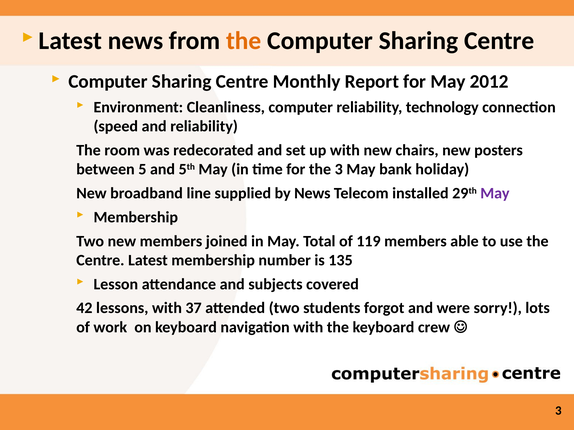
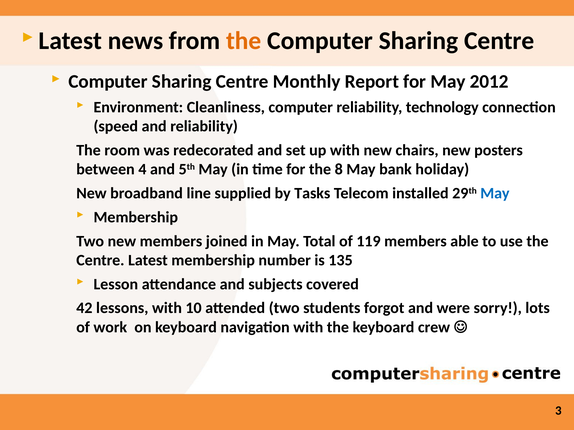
5: 5 -> 4
the 3: 3 -> 8
by News: News -> Tasks
May at (495, 194) colour: purple -> blue
37: 37 -> 10
